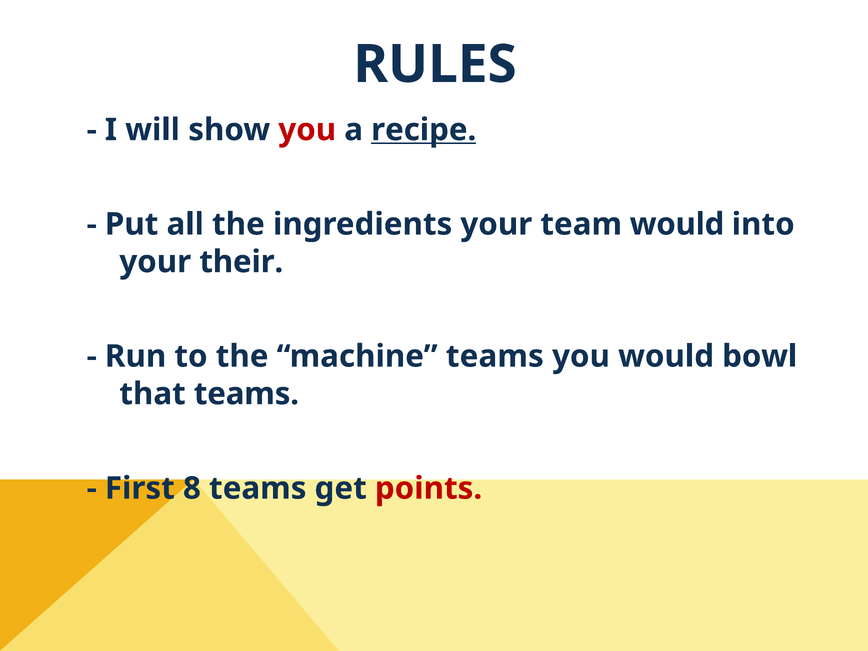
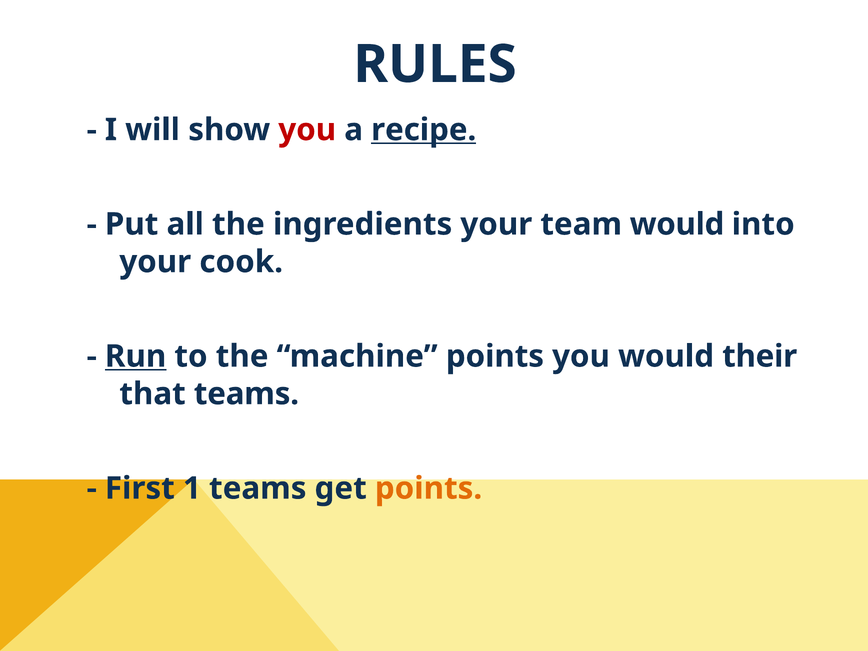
their: their -> cook
Run underline: none -> present
machine teams: teams -> points
bowl: bowl -> their
8: 8 -> 1
points at (429, 488) colour: red -> orange
